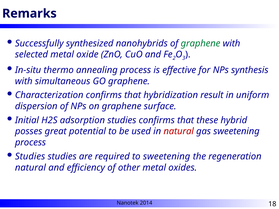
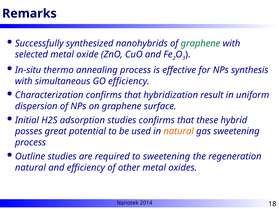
GO graphene: graphene -> efficiency
natural at (179, 131) colour: red -> orange
Studies at (30, 157): Studies -> Outline
